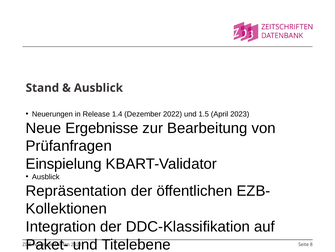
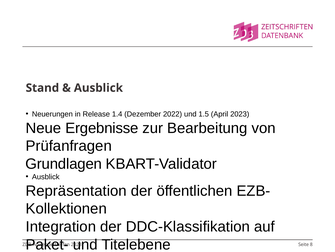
Einspielung: Einspielung -> Grundlagen
